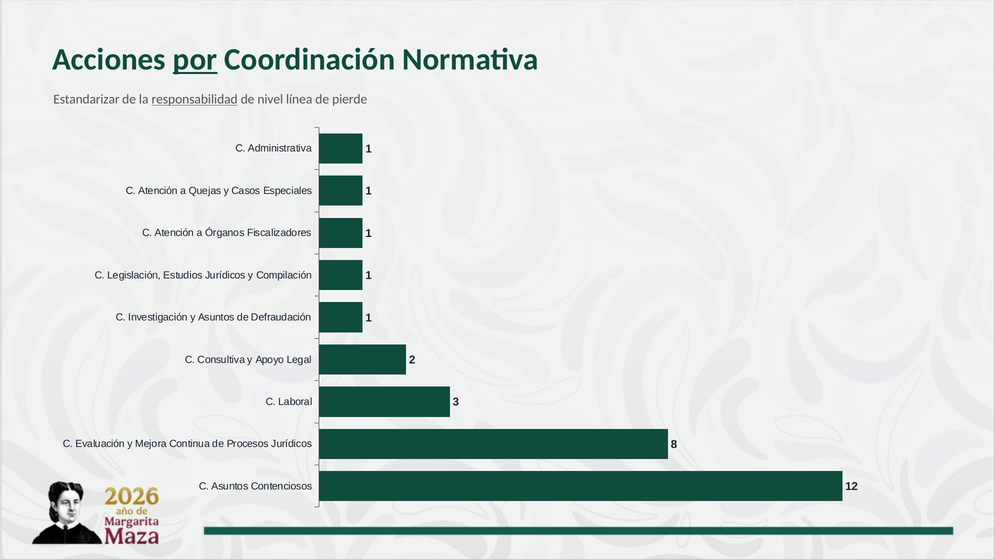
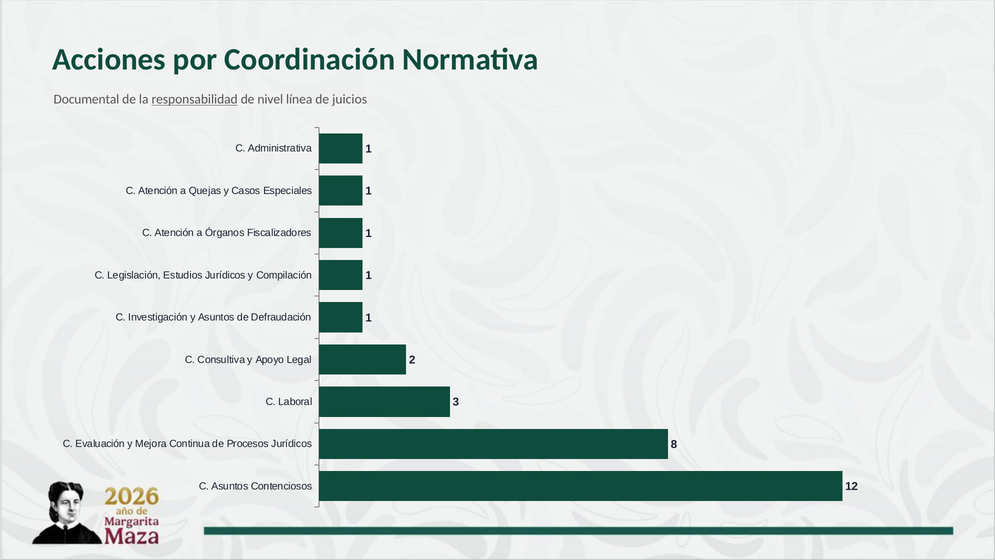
por underline: present -> none
Estandarizar: Estandarizar -> Documental
pierde: pierde -> juicios
